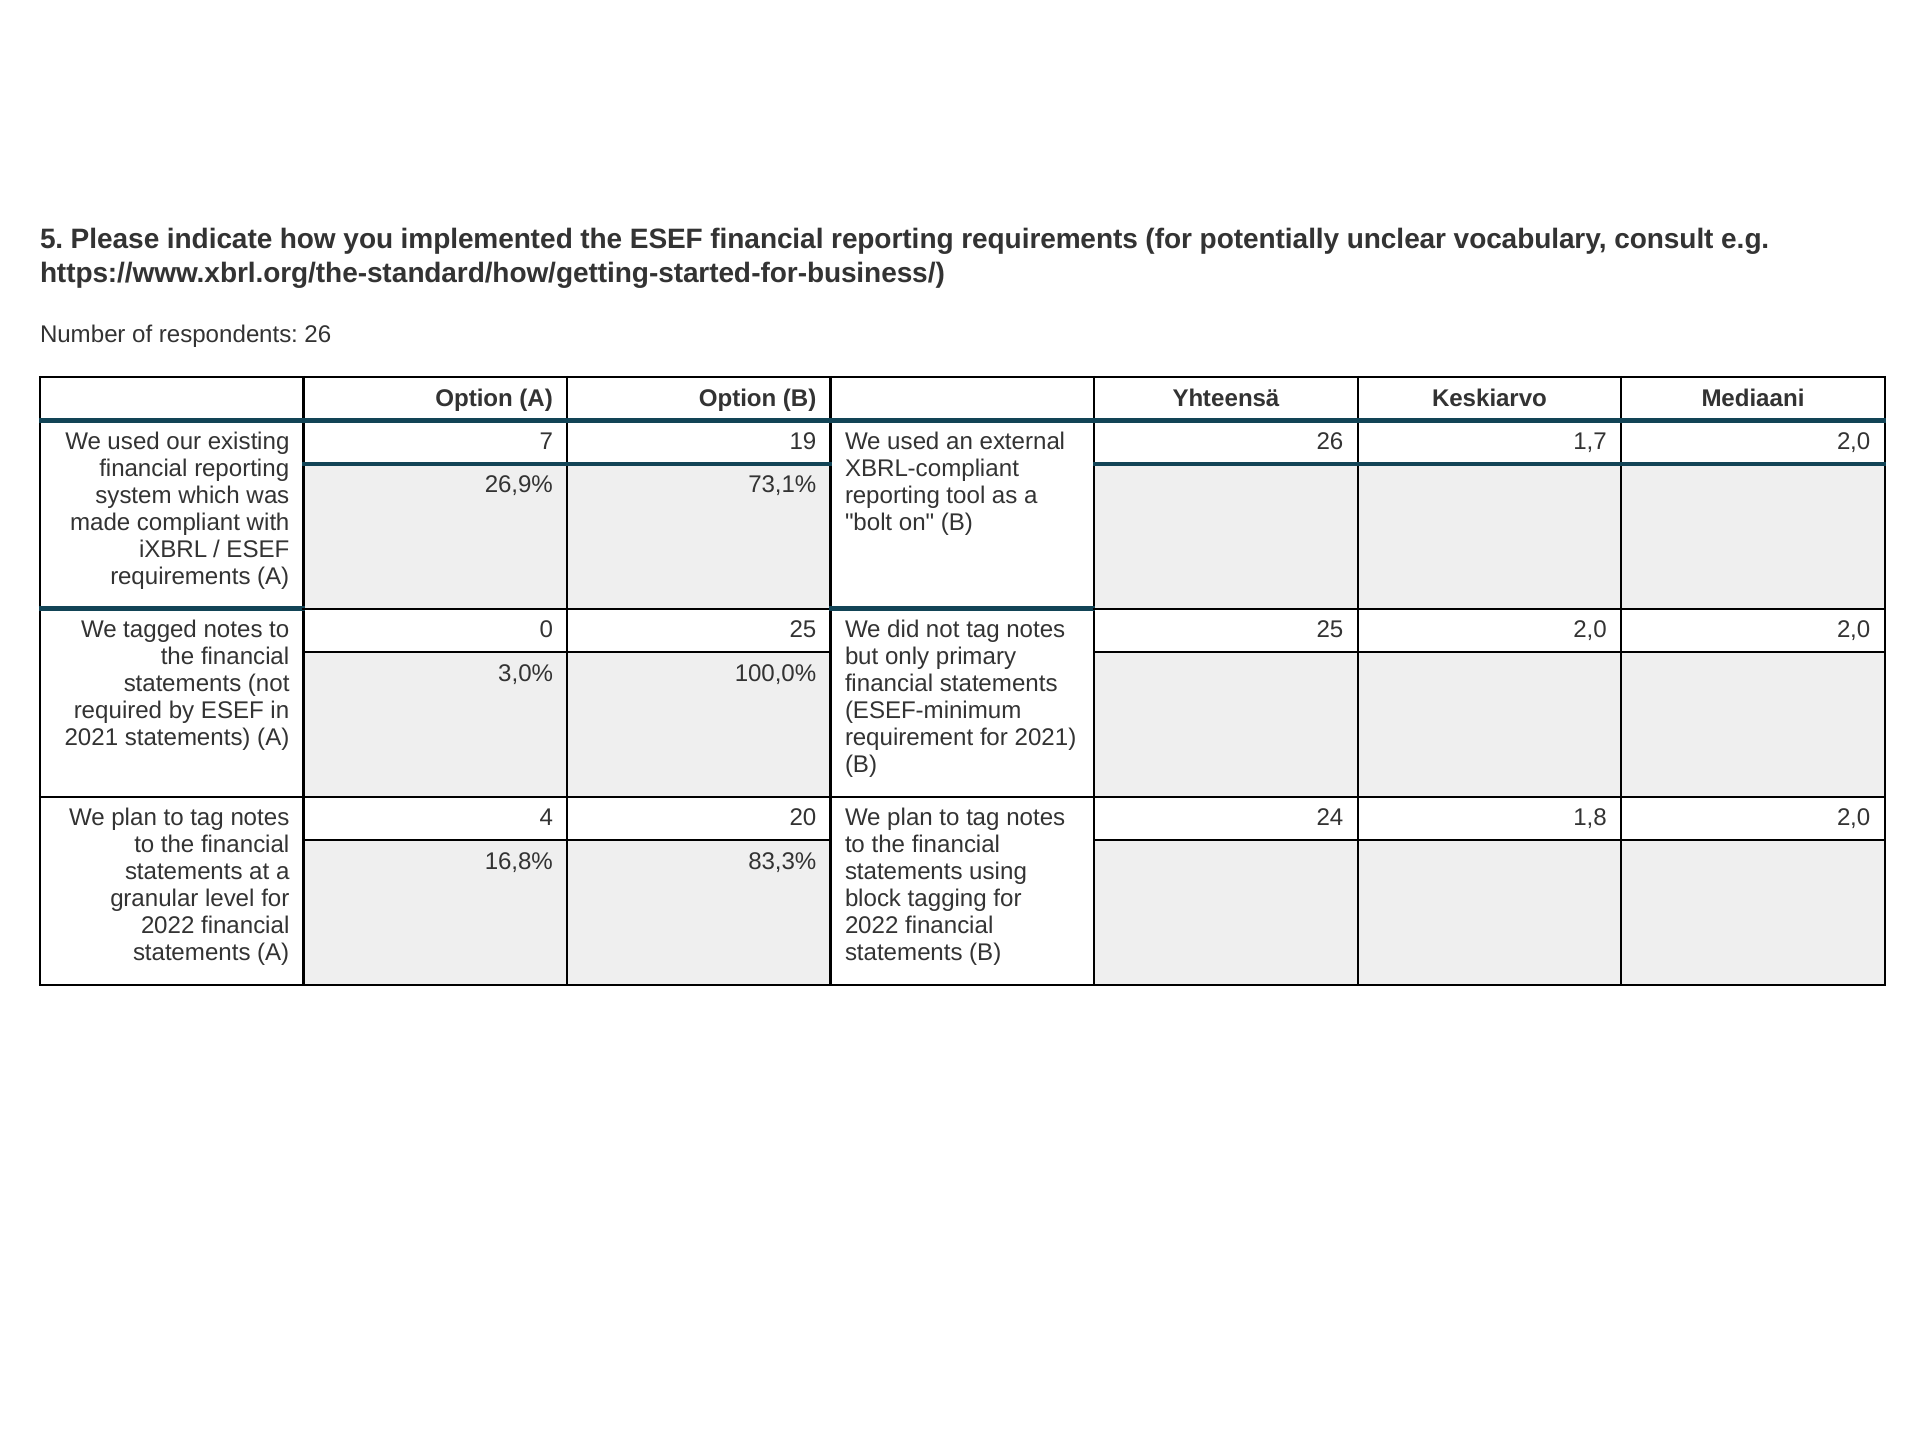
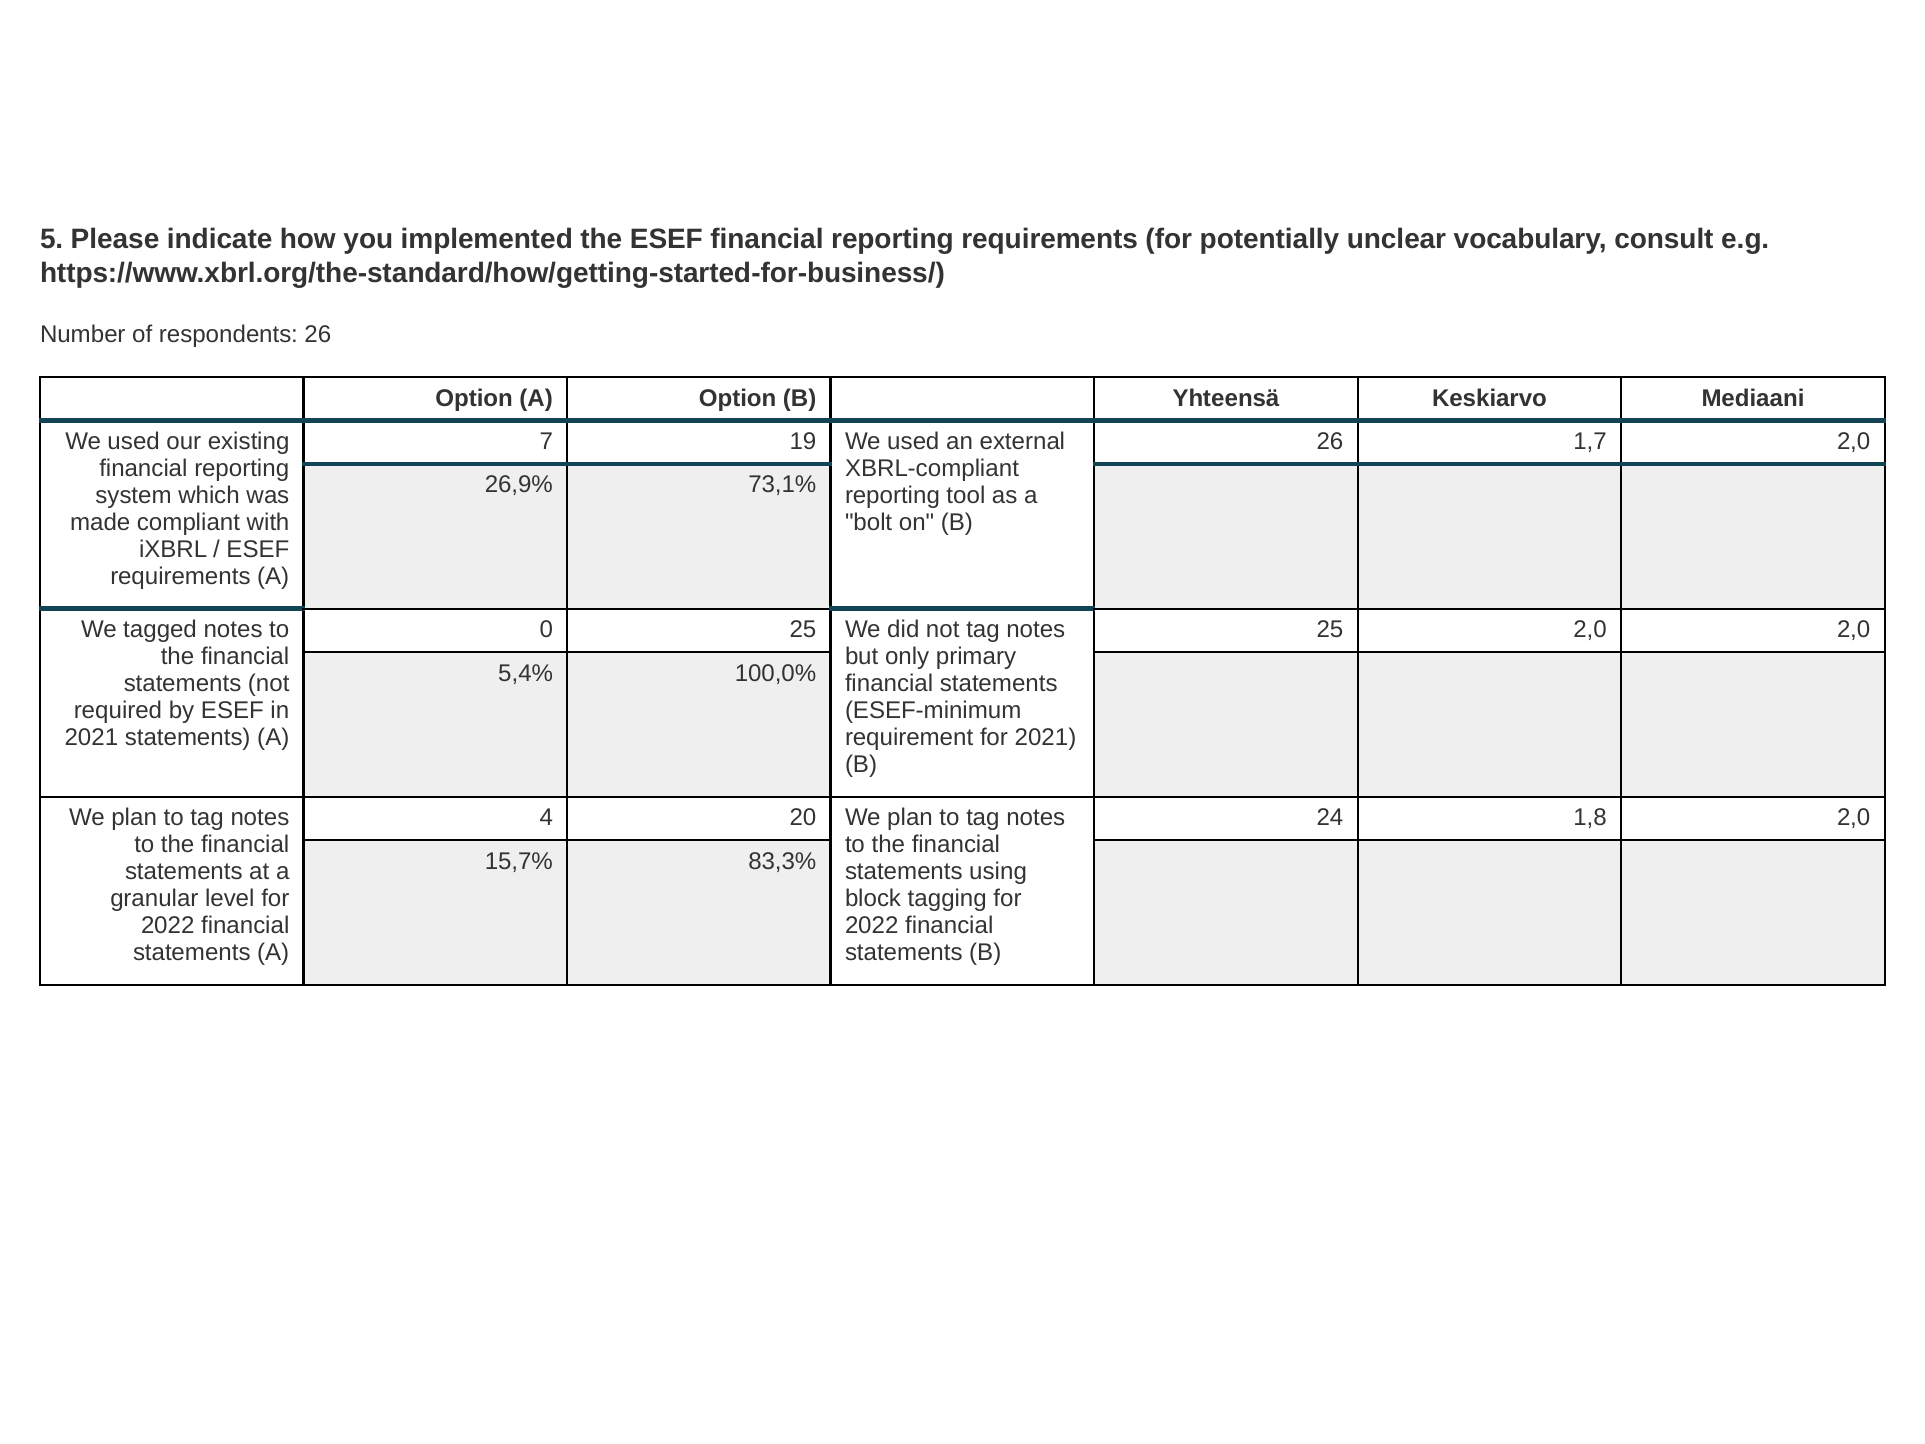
3,0%: 3,0% -> 5,4%
16,8%: 16,8% -> 15,7%
